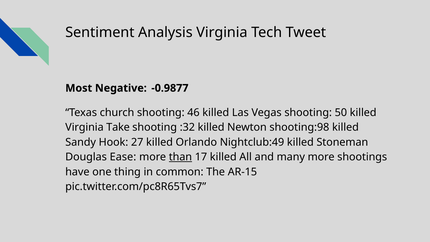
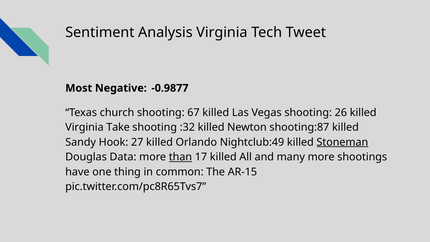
46: 46 -> 67
50: 50 -> 26
shooting:98: shooting:98 -> shooting:87
Stoneman underline: none -> present
Ease: Ease -> Data
